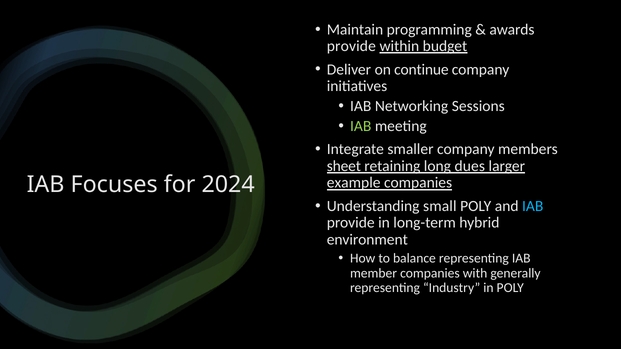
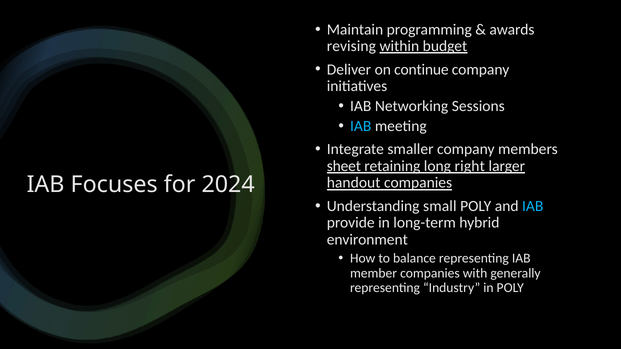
provide at (351, 46): provide -> revising
IAB at (361, 126) colour: light green -> light blue
dues: dues -> right
example: example -> handout
